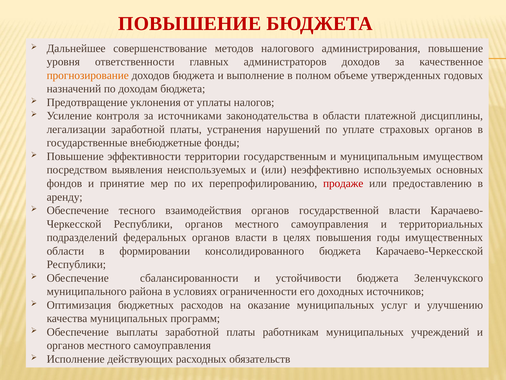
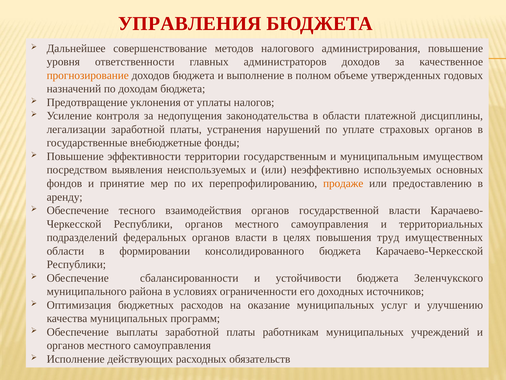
ПОВЫШЕНИЕ at (190, 24): ПОВЫШЕНИЕ -> УПРАВЛЕНИЯ
источниками: источниками -> недопущения
продаже colour: red -> orange
годы: годы -> труд
